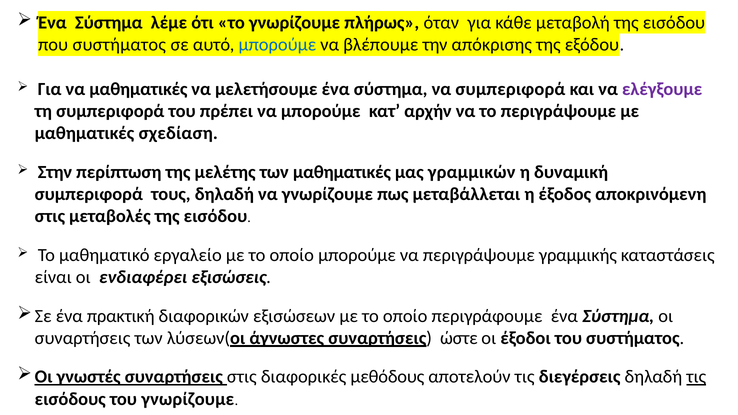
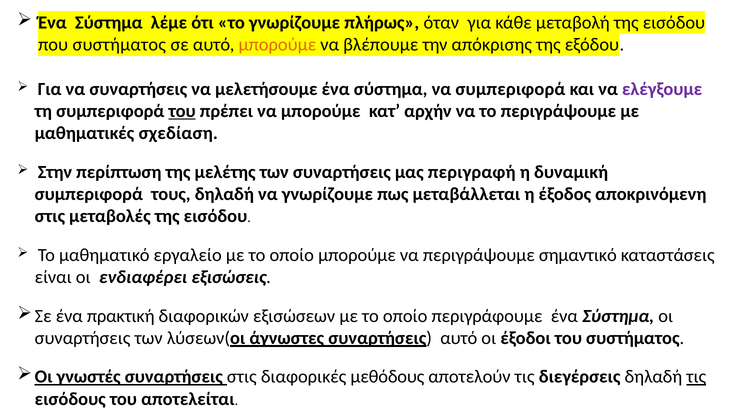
μπορούμε at (277, 45) colour: blue -> orange
να μαθηματικές: μαθηματικές -> συναρτήσεις
του at (182, 111) underline: none -> present
των μαθηματικές: μαθηματικές -> συναρτήσεις
γραμμικών: γραμμικών -> περιγραφή
γραμμικής: γραμμικής -> σημαντικό
συναρτήσεις ώστε: ώστε -> αυτό
του γνωρίζουμε: γνωρίζουμε -> αποτελείται
